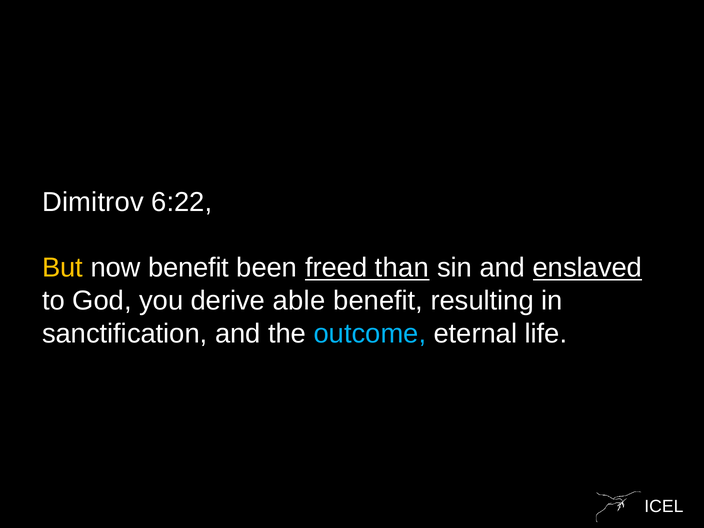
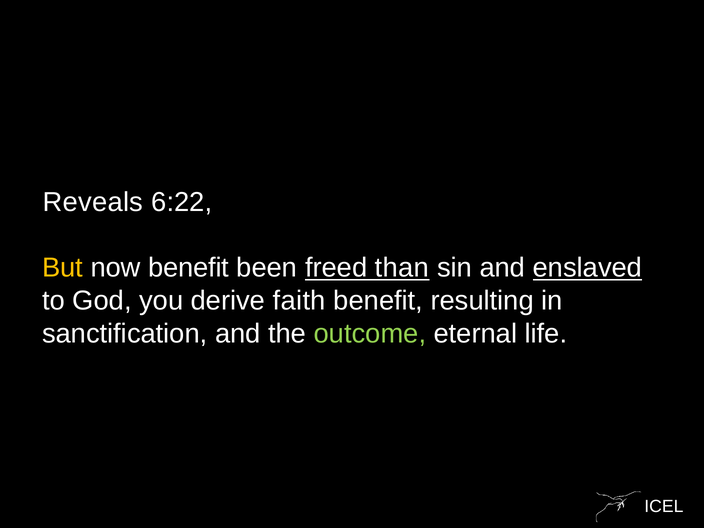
Dimitrov: Dimitrov -> Reveals
able: able -> faith
outcome colour: light blue -> light green
